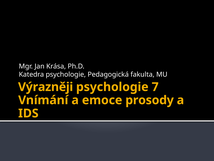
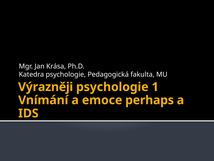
7: 7 -> 1
prosody: prosody -> perhaps
